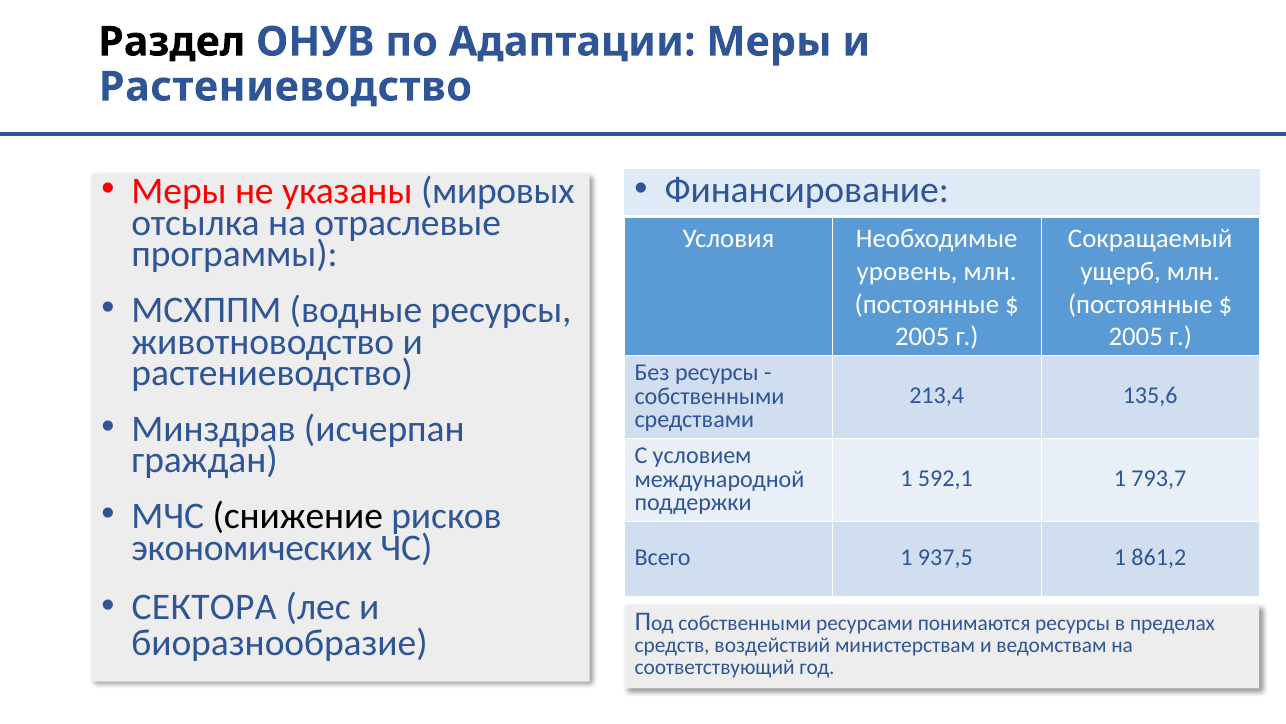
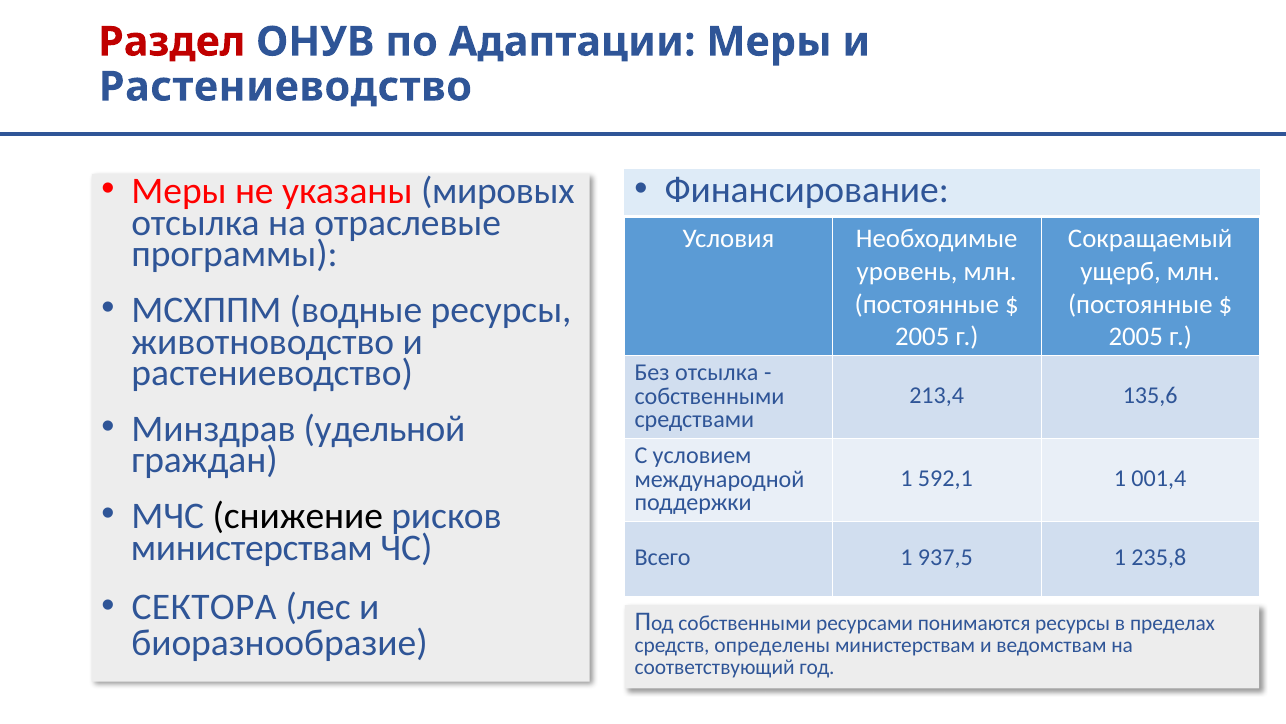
Раздел colour: black -> red
Без ресурсы: ресурсы -> отсылка
исчерпан: исчерпан -> удельной
793,7: 793,7 -> 001,4
экономических at (252, 547): экономических -> министерствам
861,2: 861,2 -> 235,8
воздействий: воздействий -> определены
